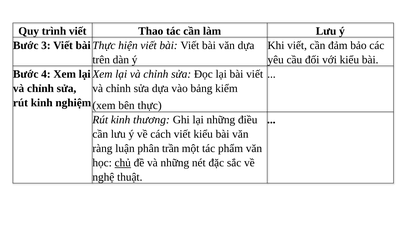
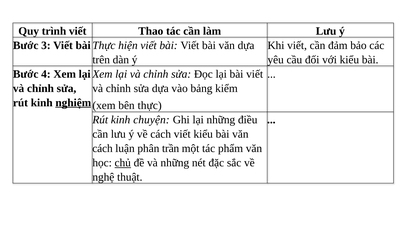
nghiệm underline: none -> present
thương: thương -> chuyện
ràng at (102, 149): ràng -> cách
